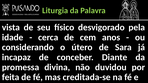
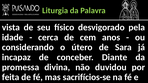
creditada-se: creditada-se -> sacrifícios-se
